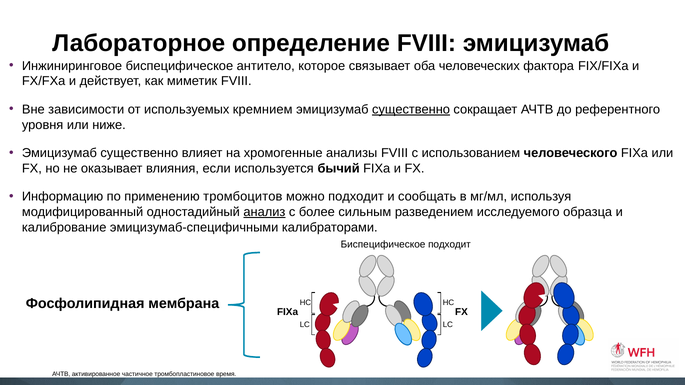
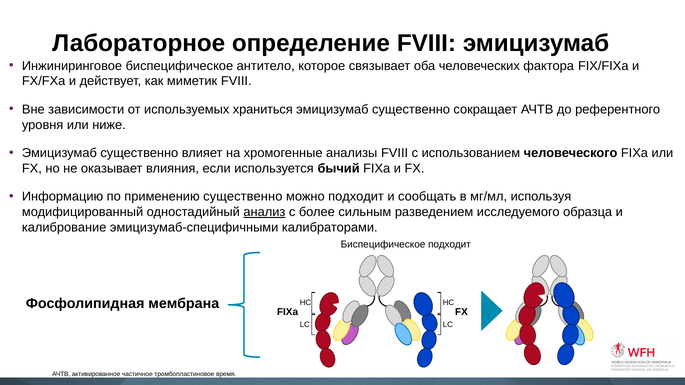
кремнием: кремнием -> храниться
существенно at (411, 110) underline: present -> none
применению тромбоцитов: тромбоцитов -> существенно
